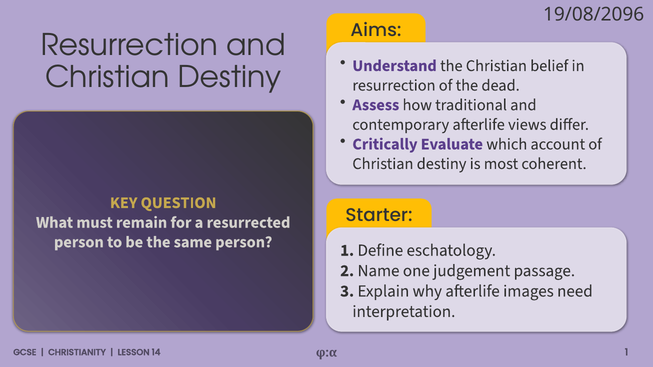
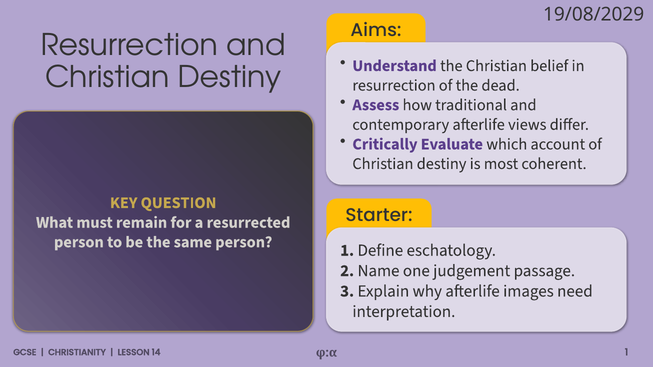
19/08/2096: 19/08/2096 -> 19/08/2029
